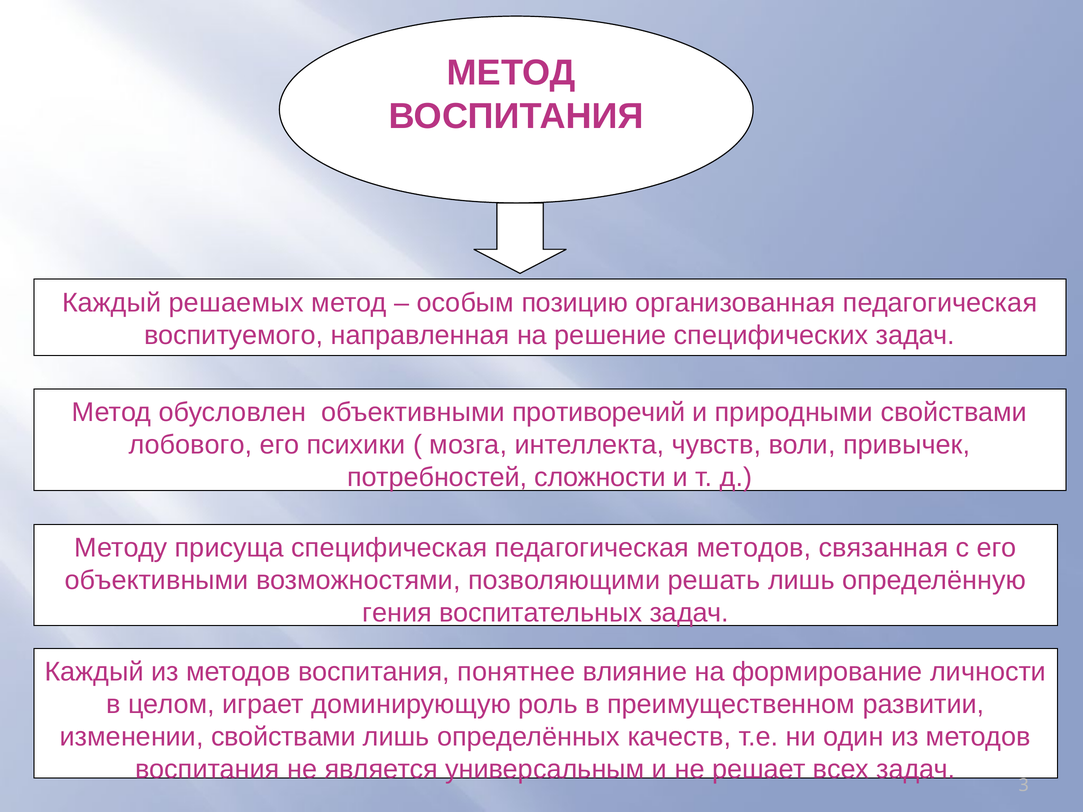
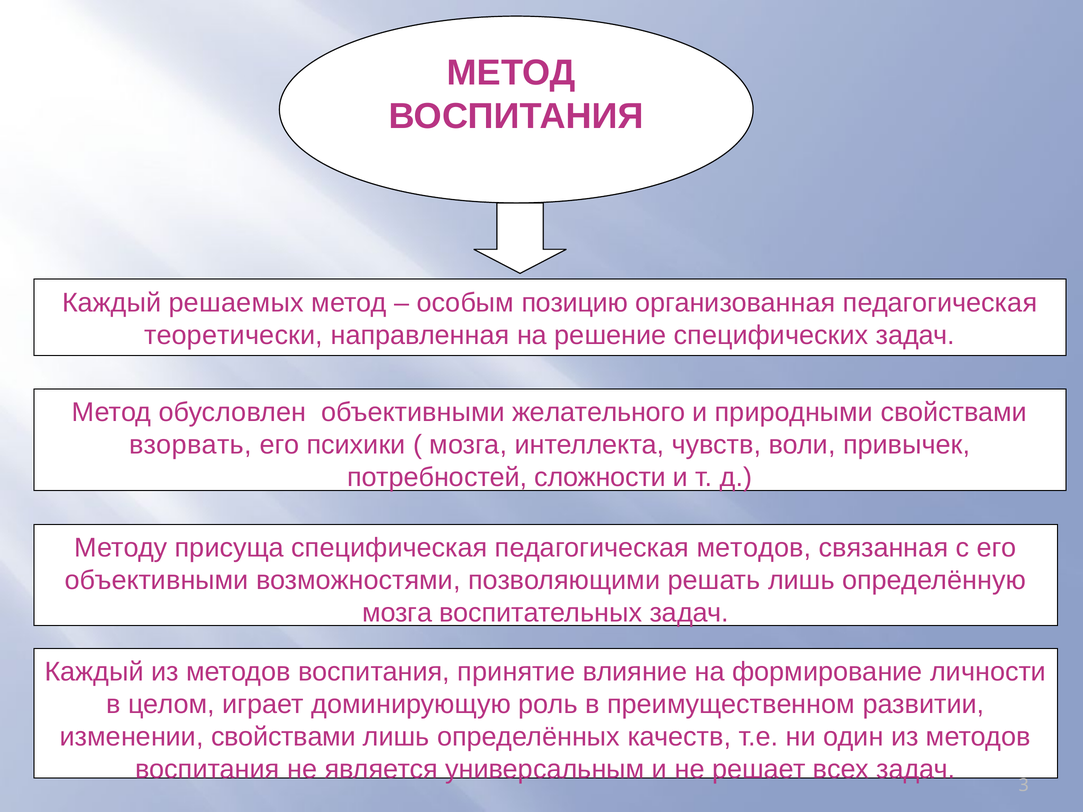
воспитуемого: воспитуемого -> теоретически
противоречий: противоречий -> желательного
лобового: лобового -> взорвать
гения at (397, 613): гения -> мозга
понятнее: понятнее -> принятие
